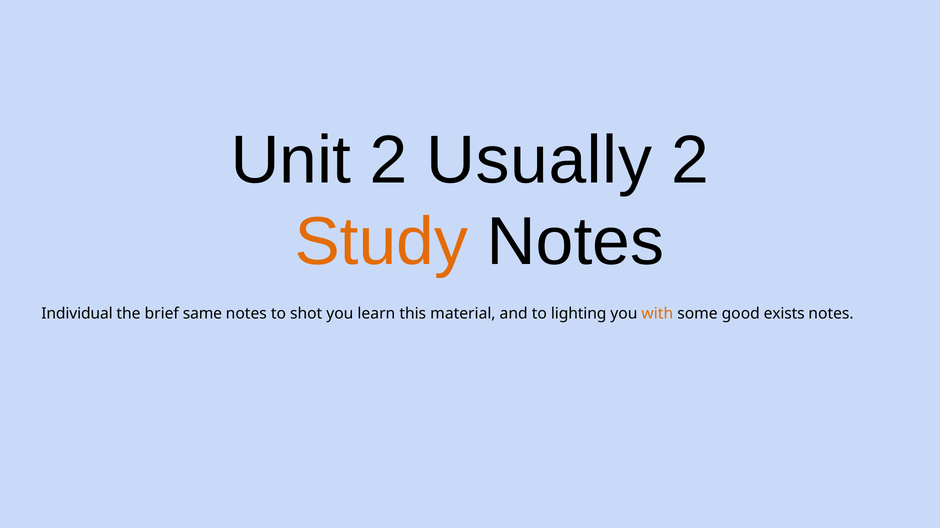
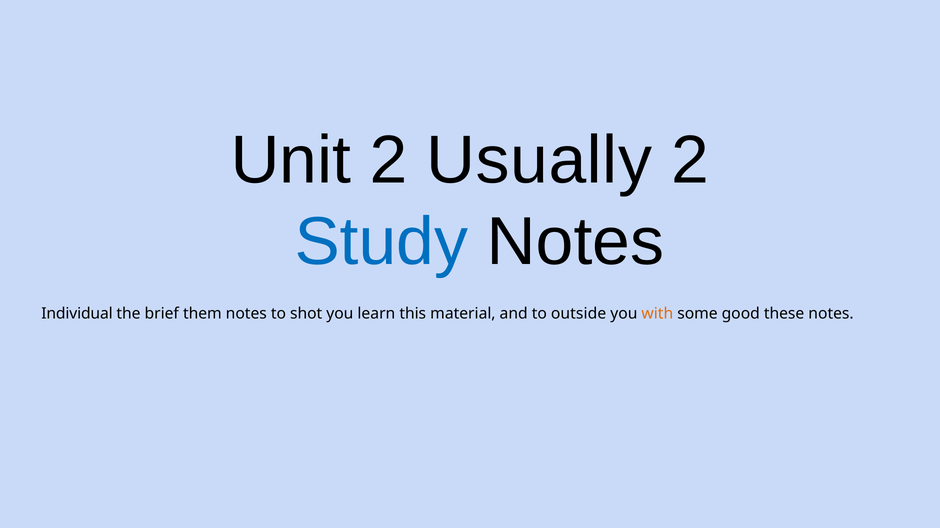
Study colour: orange -> blue
same: same -> them
lighting: lighting -> outside
exists: exists -> these
